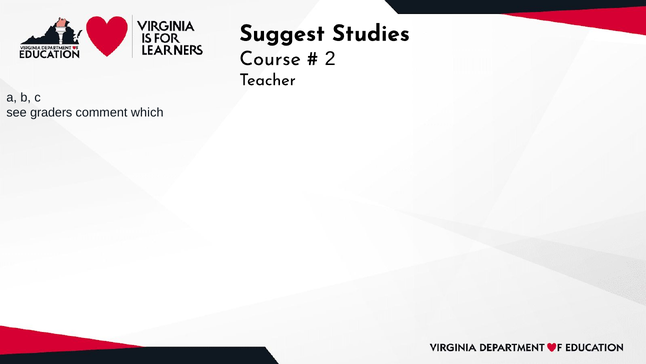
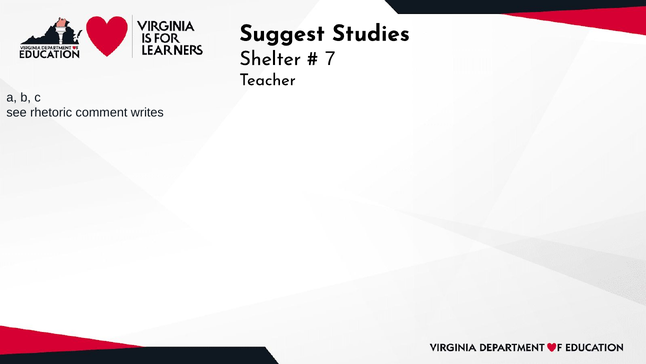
Course: Course -> Shelter
2: 2 -> 7
graders: graders -> rhetoric
which: which -> writes
